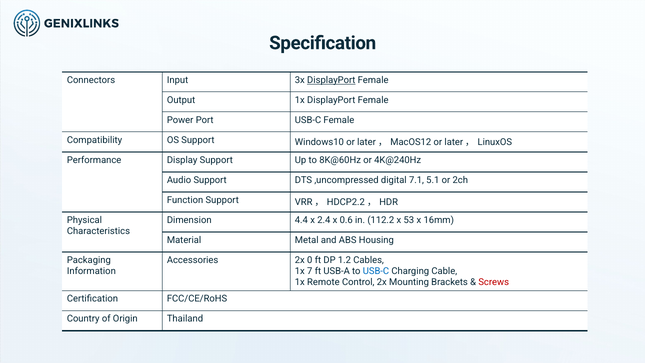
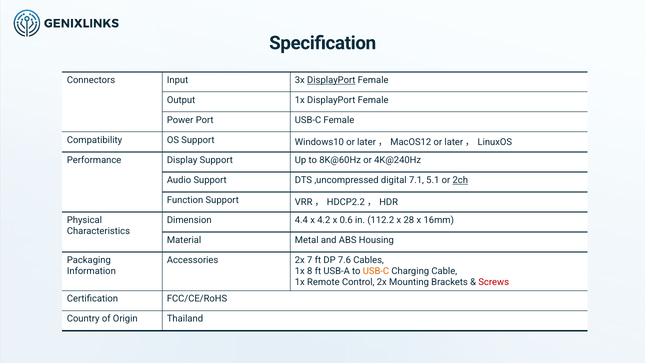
2ch underline: none -> present
2.4: 2.4 -> 4.2
53: 53 -> 28
0: 0 -> 7
1.2: 1.2 -> 7.6
7: 7 -> 8
USB-C at (376, 271) colour: blue -> orange
